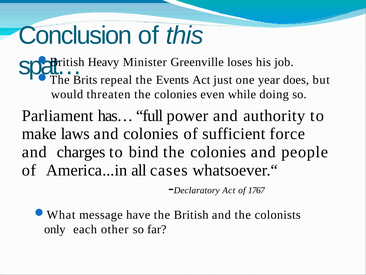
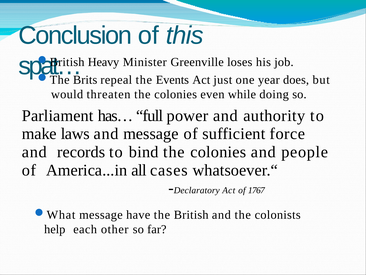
and colonies: colonies -> message
charges: charges -> records
only: only -> help
